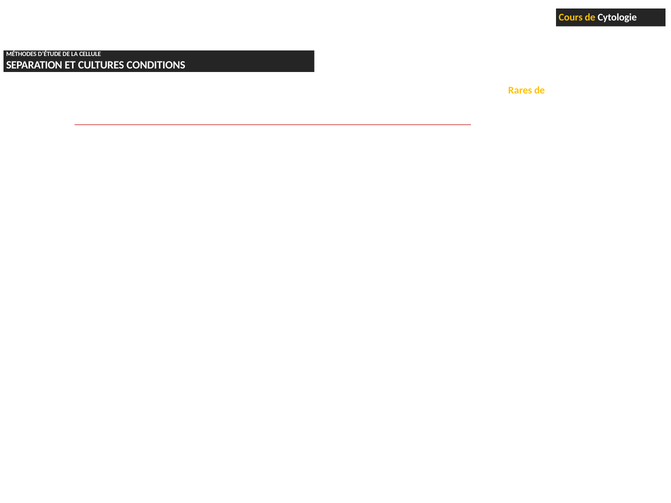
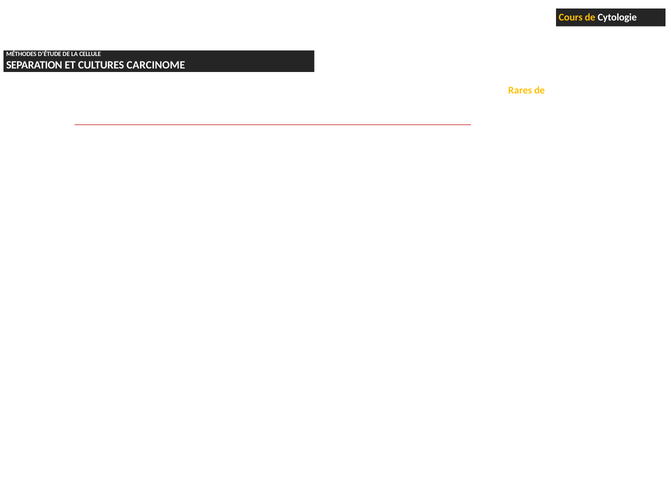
CONDITIONS: CONDITIONS -> CARCINOME
